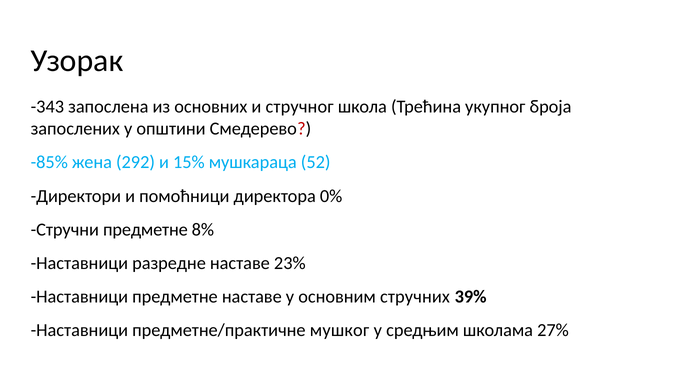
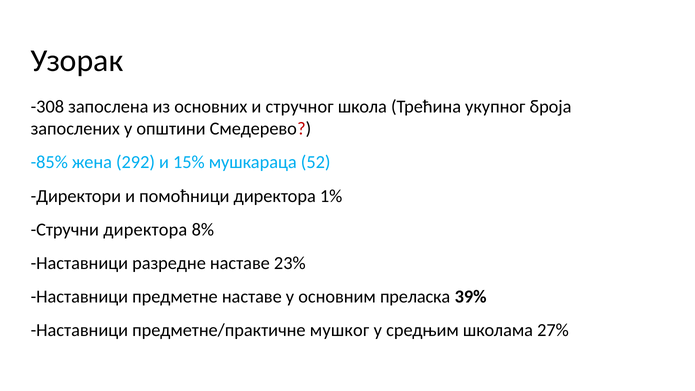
-343: -343 -> -308
0%: 0% -> 1%
Стручни предметне: предметне -> директора
стручних: стручних -> преласка
